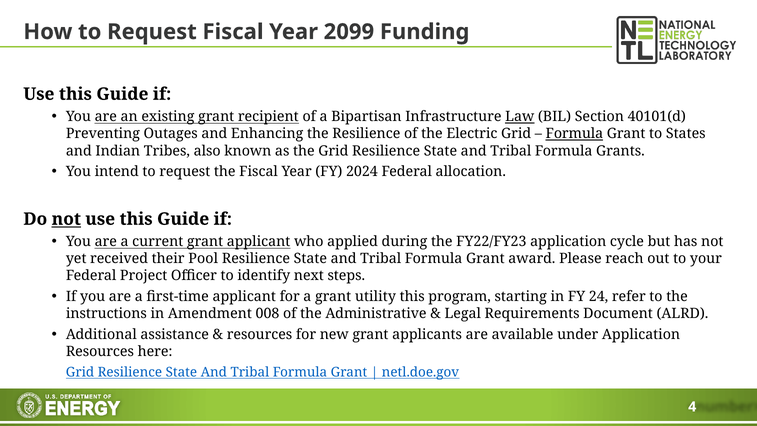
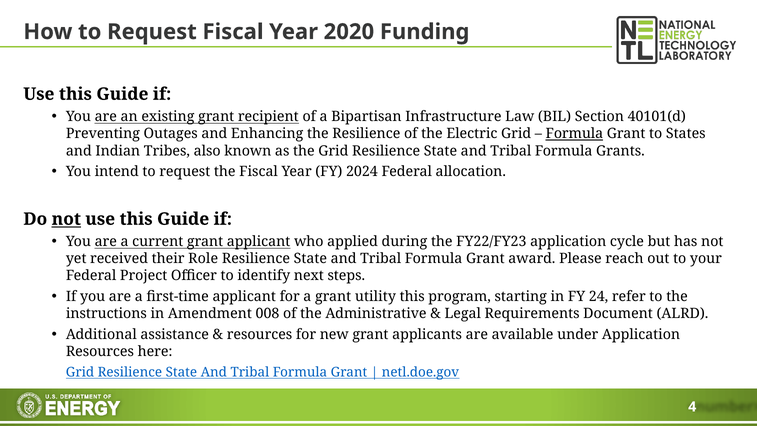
2099: 2099 -> 2020
Law underline: present -> none
Pool: Pool -> Role
